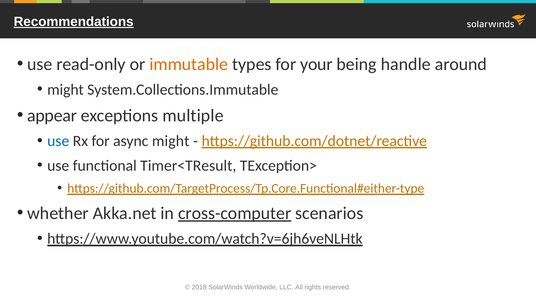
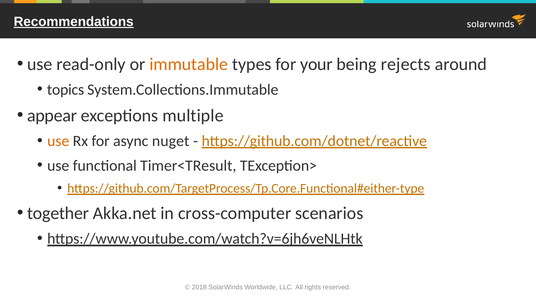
handle: handle -> rejects
might at (65, 90): might -> topics
use at (58, 141) colour: blue -> orange
async might: might -> nuget
whether: whether -> together
cross-computer underline: present -> none
